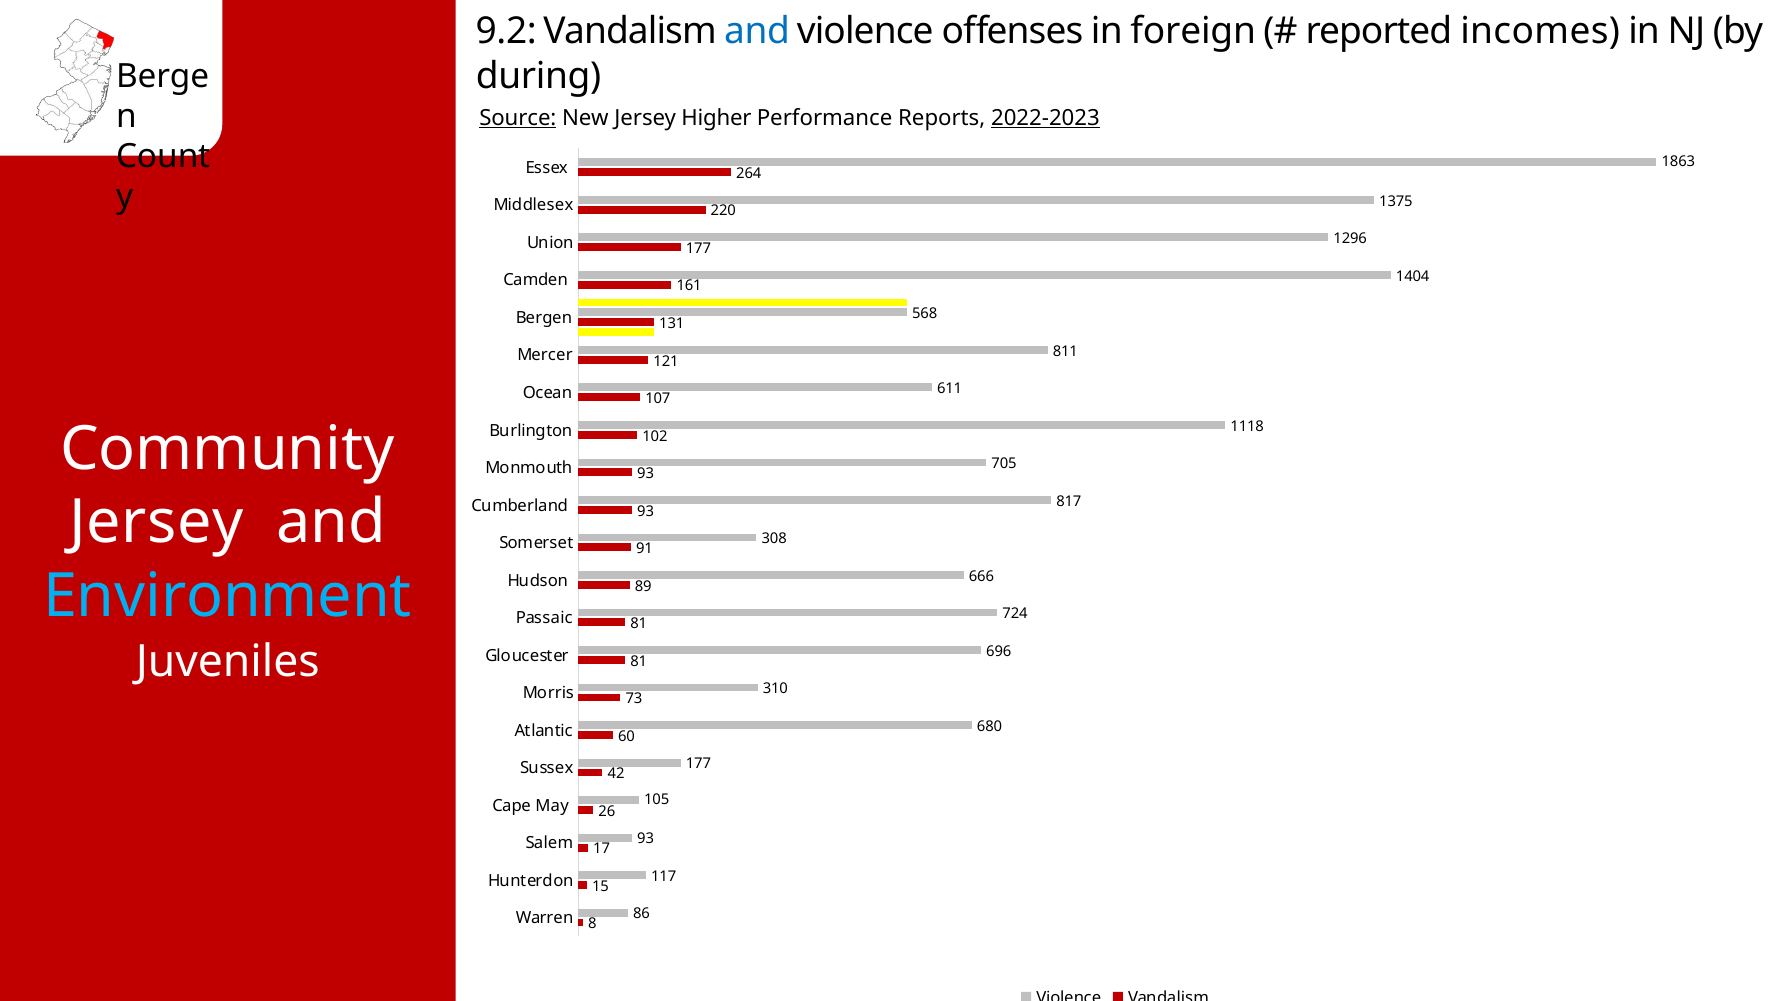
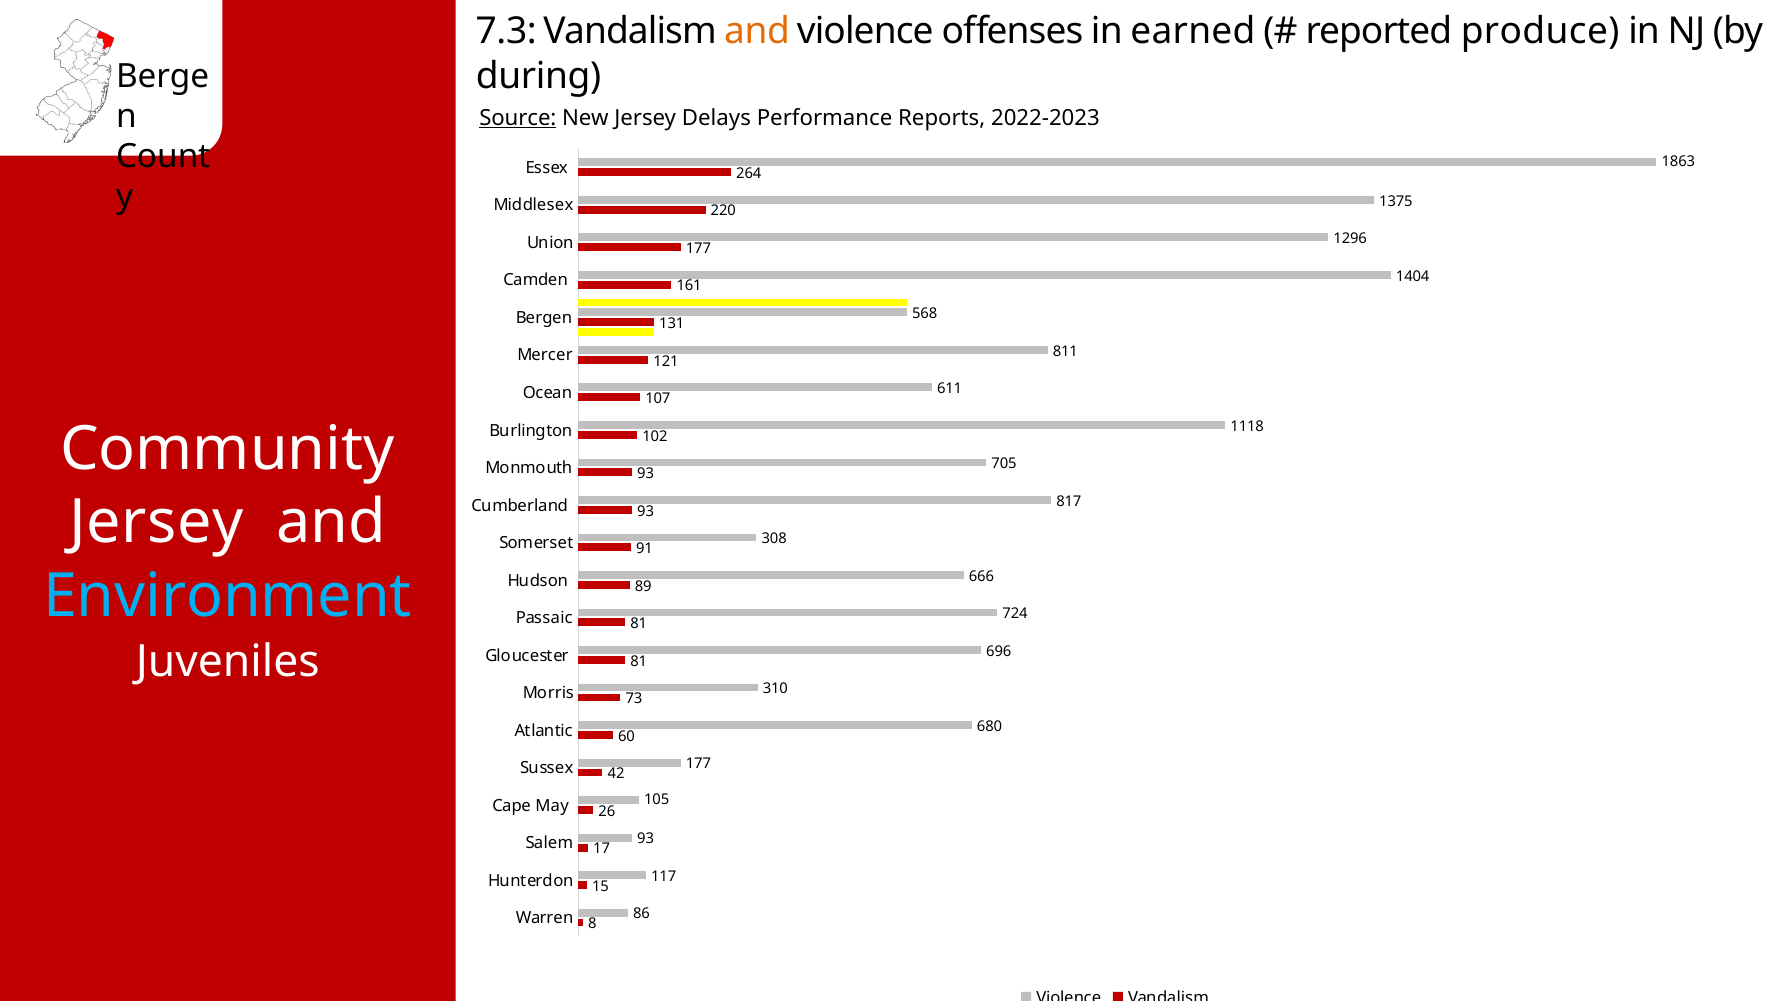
9.2: 9.2 -> 7.3
and at (757, 31) colour: blue -> orange
foreign: foreign -> earned
incomes: incomes -> produce
Higher: Higher -> Delays
2022-2023 underline: present -> none
